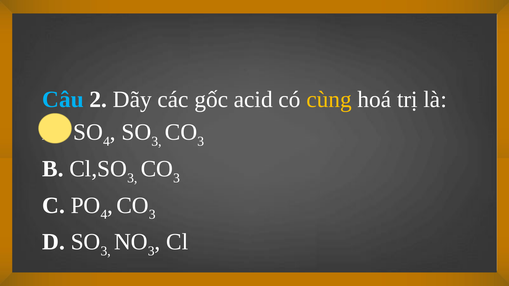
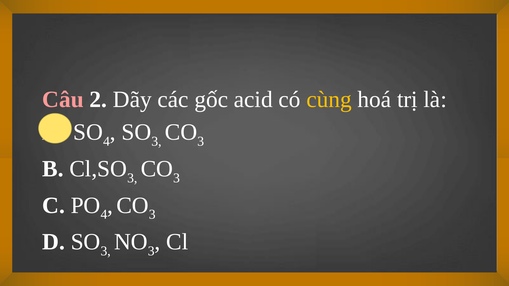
Câu colour: light blue -> pink
